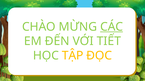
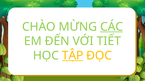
TẬP underline: none -> present
